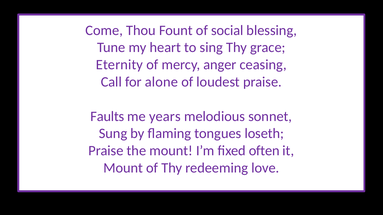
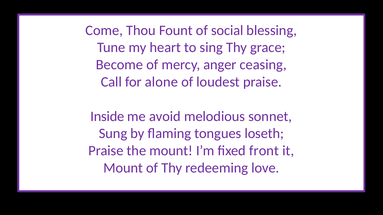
Eternity: Eternity -> Become
Faults: Faults -> Inside
years: years -> avoid
often: often -> front
